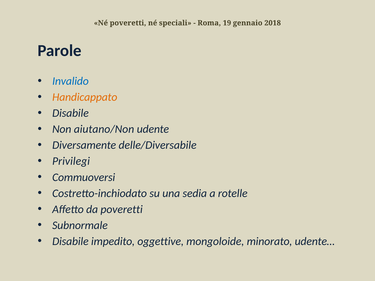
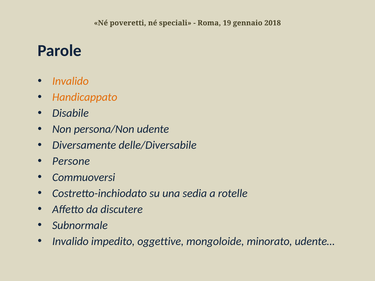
Invalido at (70, 81) colour: blue -> orange
aiutano/Non: aiutano/Non -> persona/Non
Privilegi: Privilegi -> Persone
da poveretti: poveretti -> discutere
Disabile at (70, 242): Disabile -> Invalido
